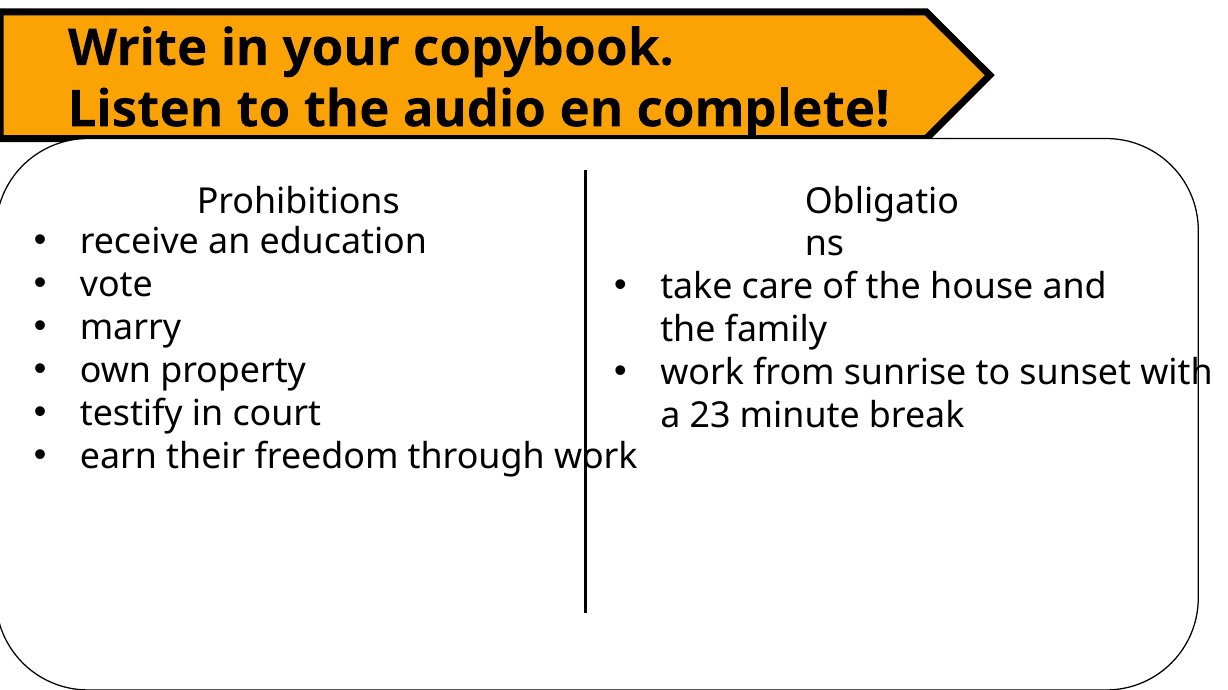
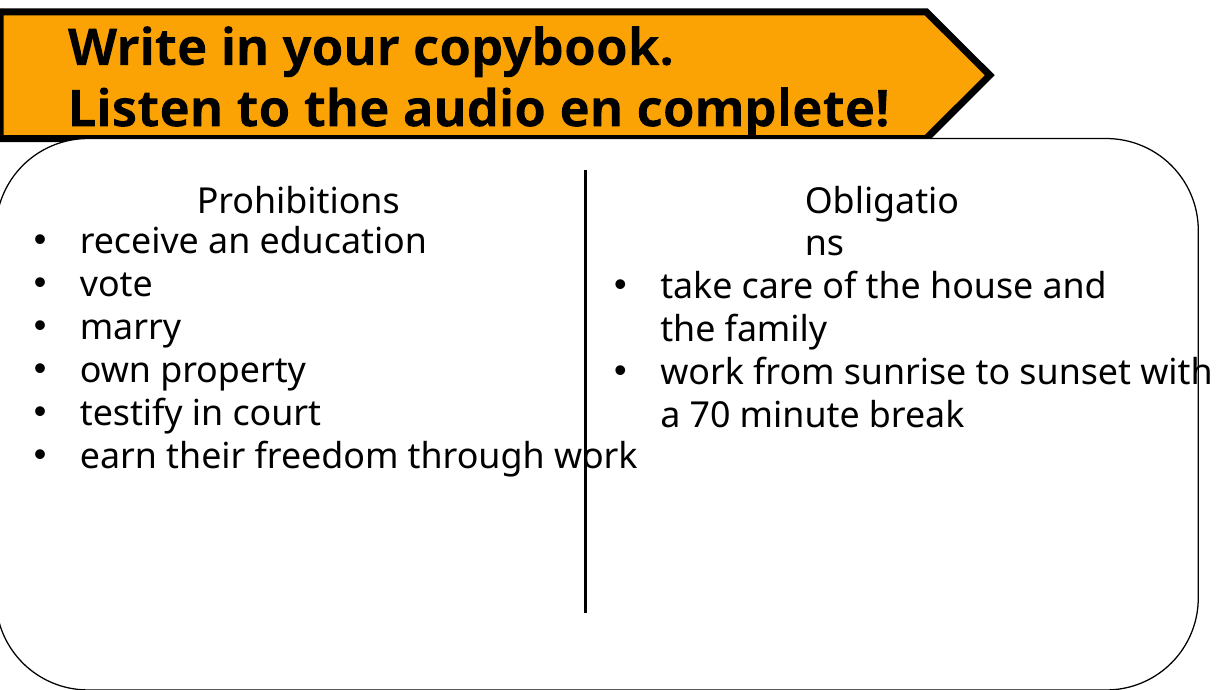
23: 23 -> 70
